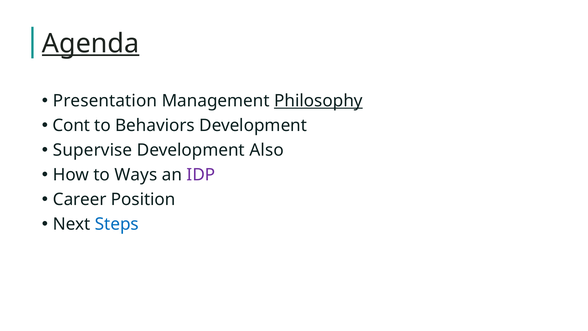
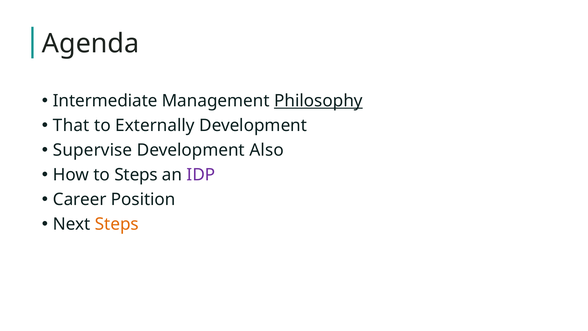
Agenda underline: present -> none
Presentation: Presentation -> Intermediate
Cont: Cont -> That
Behaviors: Behaviors -> Externally
to Ways: Ways -> Steps
Steps at (117, 224) colour: blue -> orange
